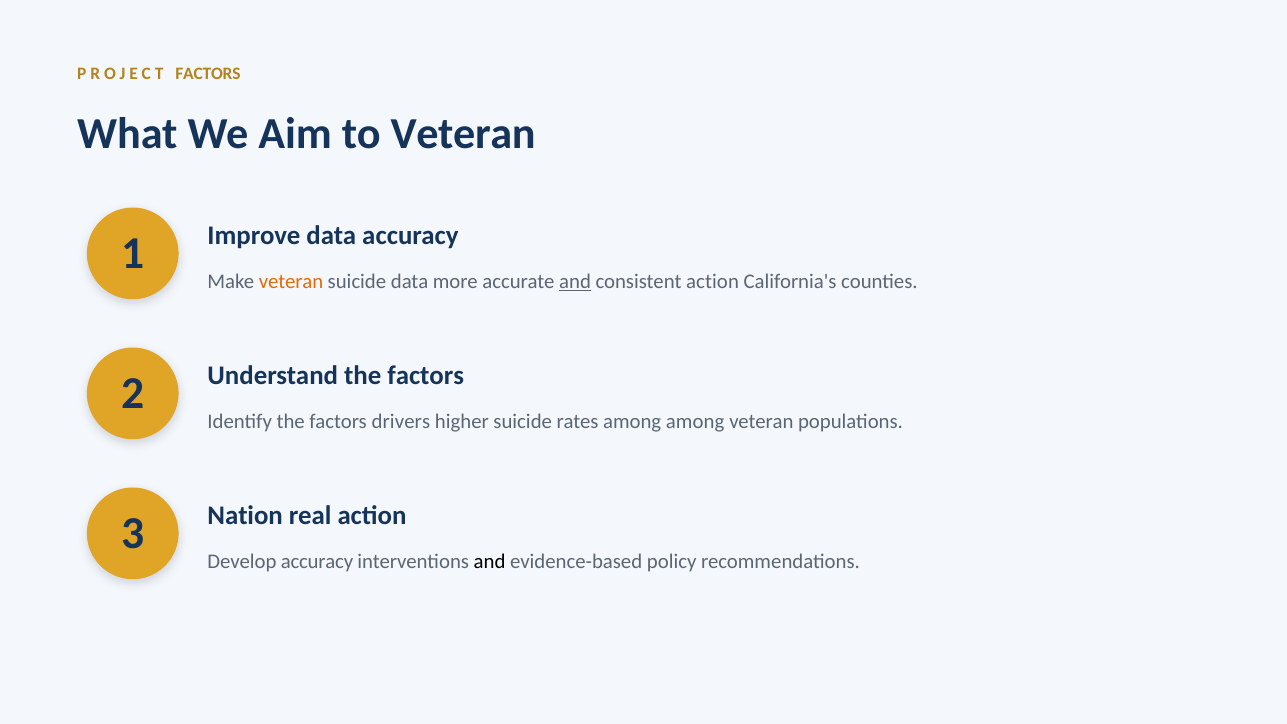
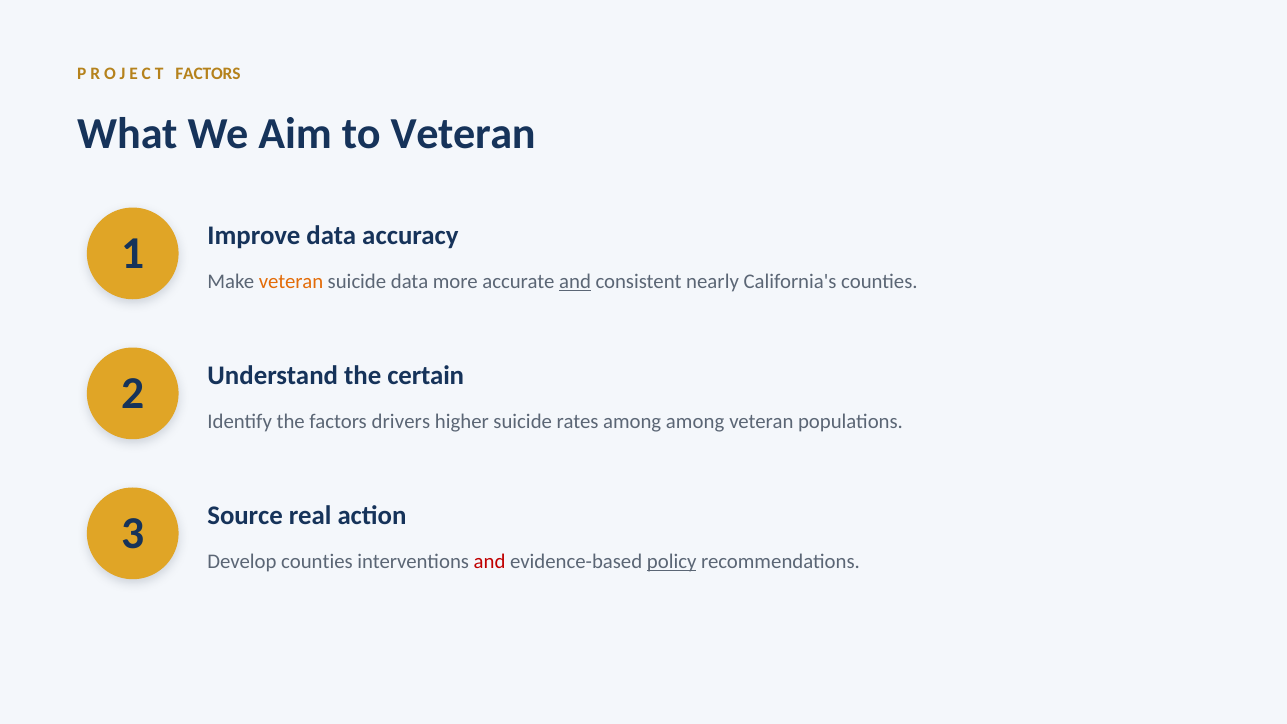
consistent action: action -> nearly
Understand the factors: factors -> certain
Nation: Nation -> Source
Develop accuracy: accuracy -> counties
and at (490, 561) colour: black -> red
policy underline: none -> present
